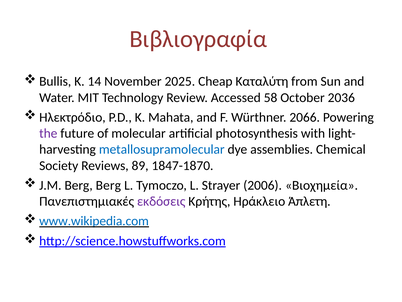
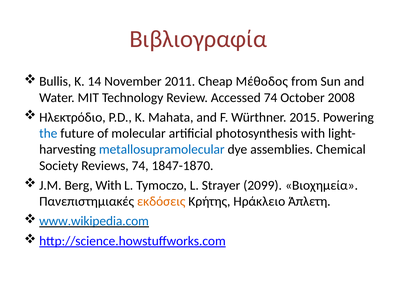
2025: 2025 -> 2011
Καταλύτη: Καταλύτη -> Μέθοδος
Accessed 58: 58 -> 74
2036: 2036 -> 2008
2066: 2066 -> 2015
the colour: purple -> blue
Reviews 89: 89 -> 74
Berg Berg: Berg -> With
2006: 2006 -> 2099
εκδόσεις colour: purple -> orange
